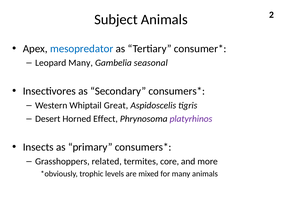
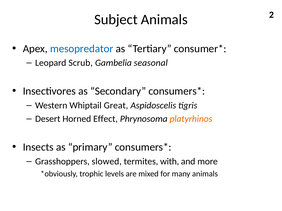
Leopard Many: Many -> Scrub
platyrhinos colour: purple -> orange
related: related -> slowed
core: core -> with
